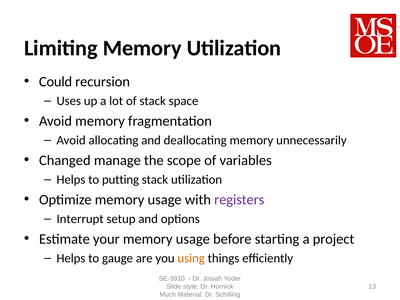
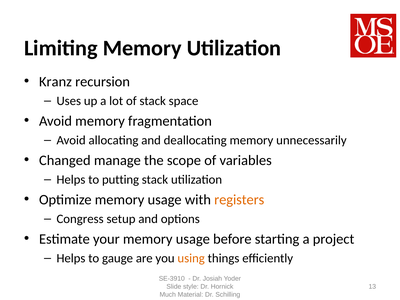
Could: Could -> Kranz
registers colour: purple -> orange
Interrupt: Interrupt -> Congress
